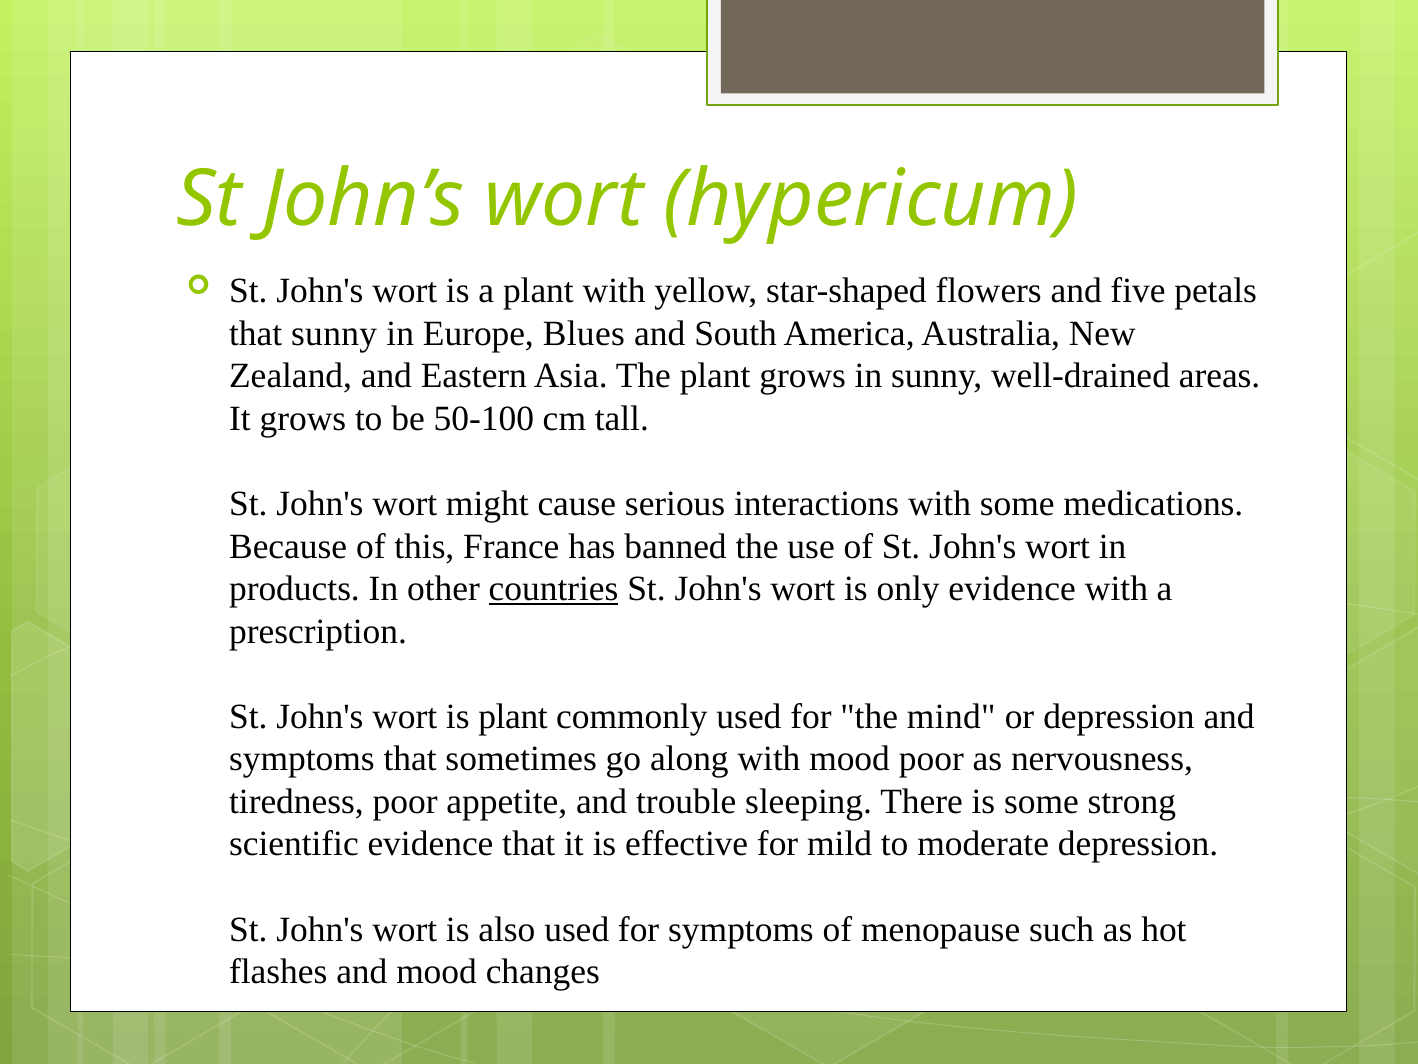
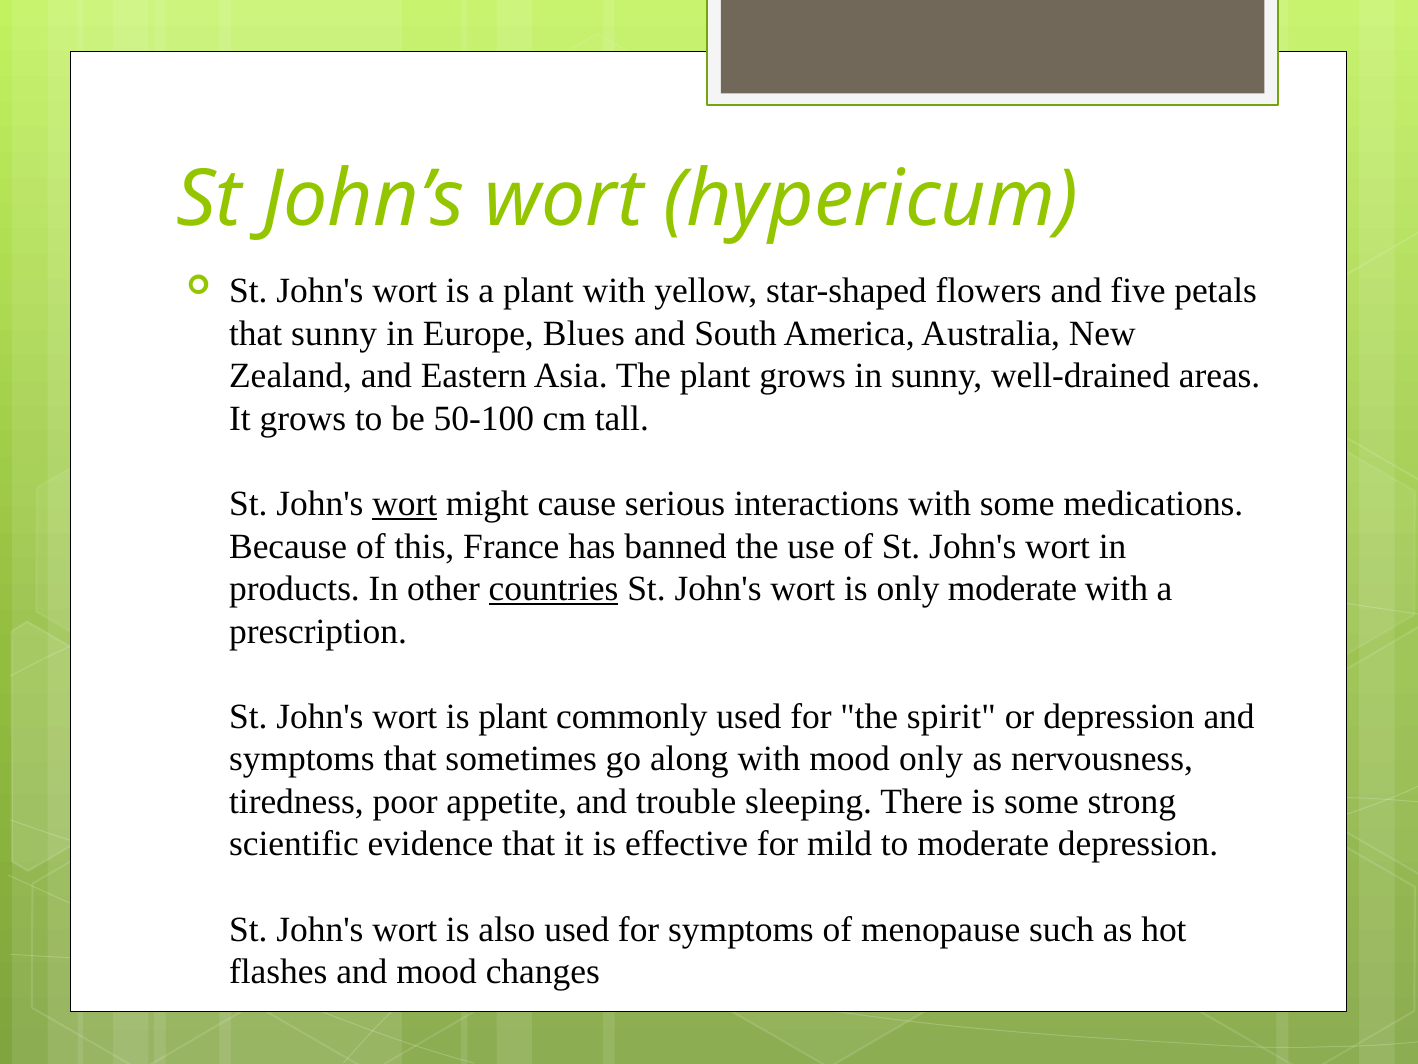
wort at (405, 504) underline: none -> present
only evidence: evidence -> moderate
mind: mind -> spirit
mood poor: poor -> only
